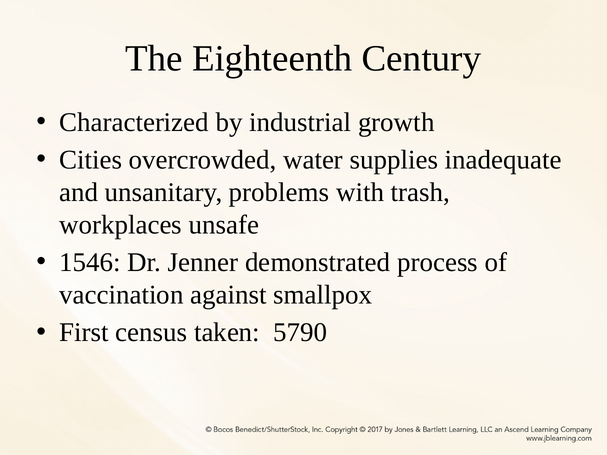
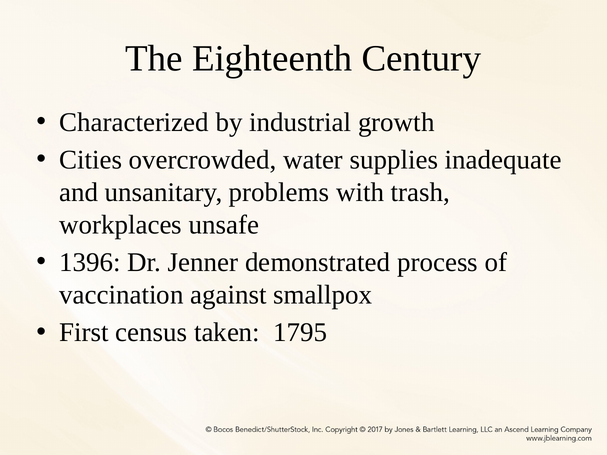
1546: 1546 -> 1396
5790: 5790 -> 1795
